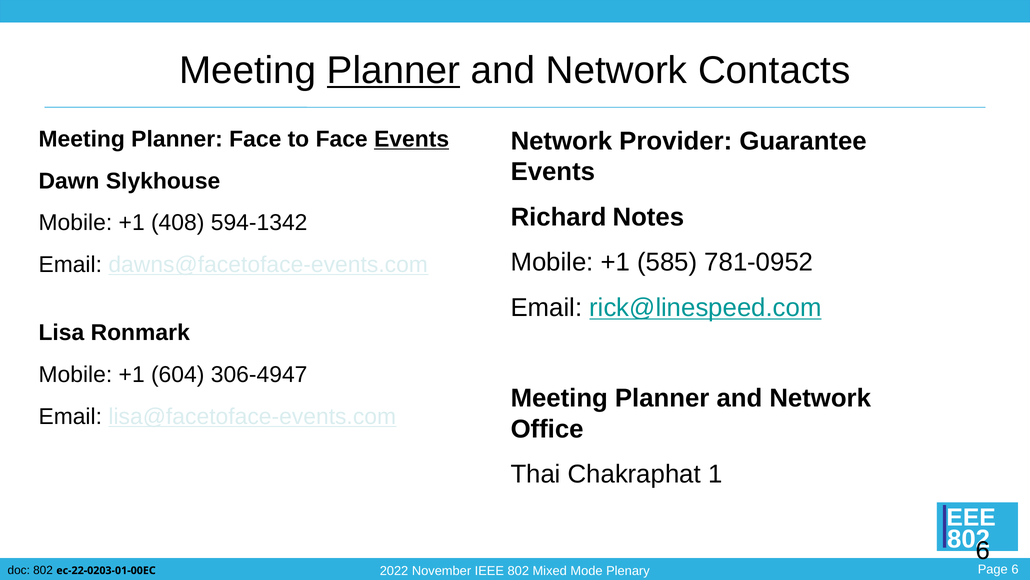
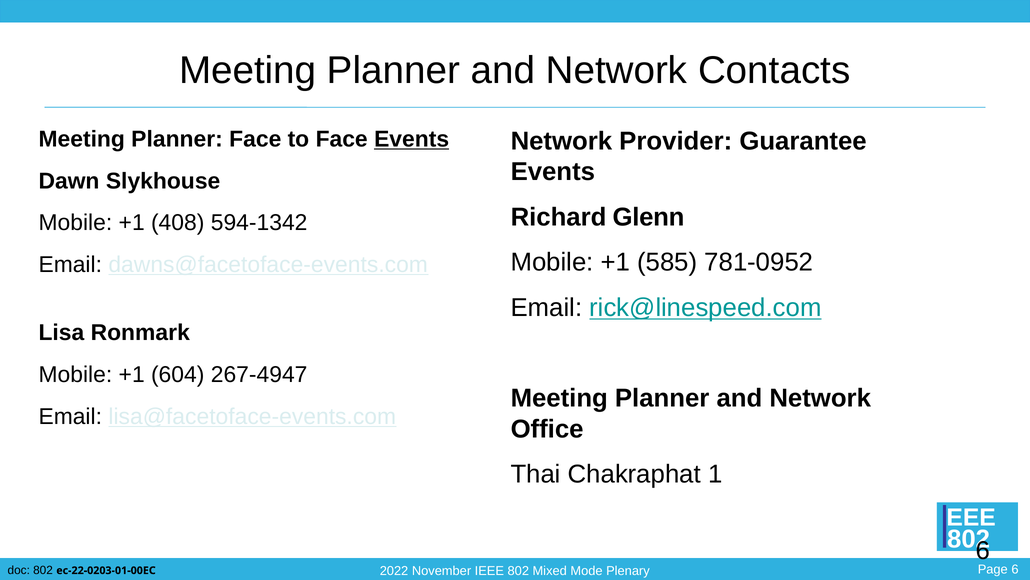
Planner at (393, 70) underline: present -> none
Notes: Notes -> Glenn
306-4947: 306-4947 -> 267-4947
